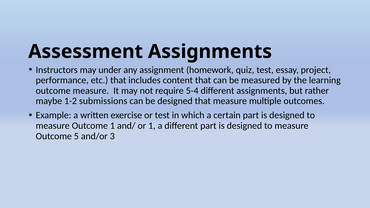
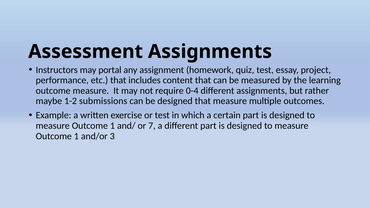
under: under -> portal
5-4: 5-4 -> 0-4
or 1: 1 -> 7
5 at (76, 136): 5 -> 1
